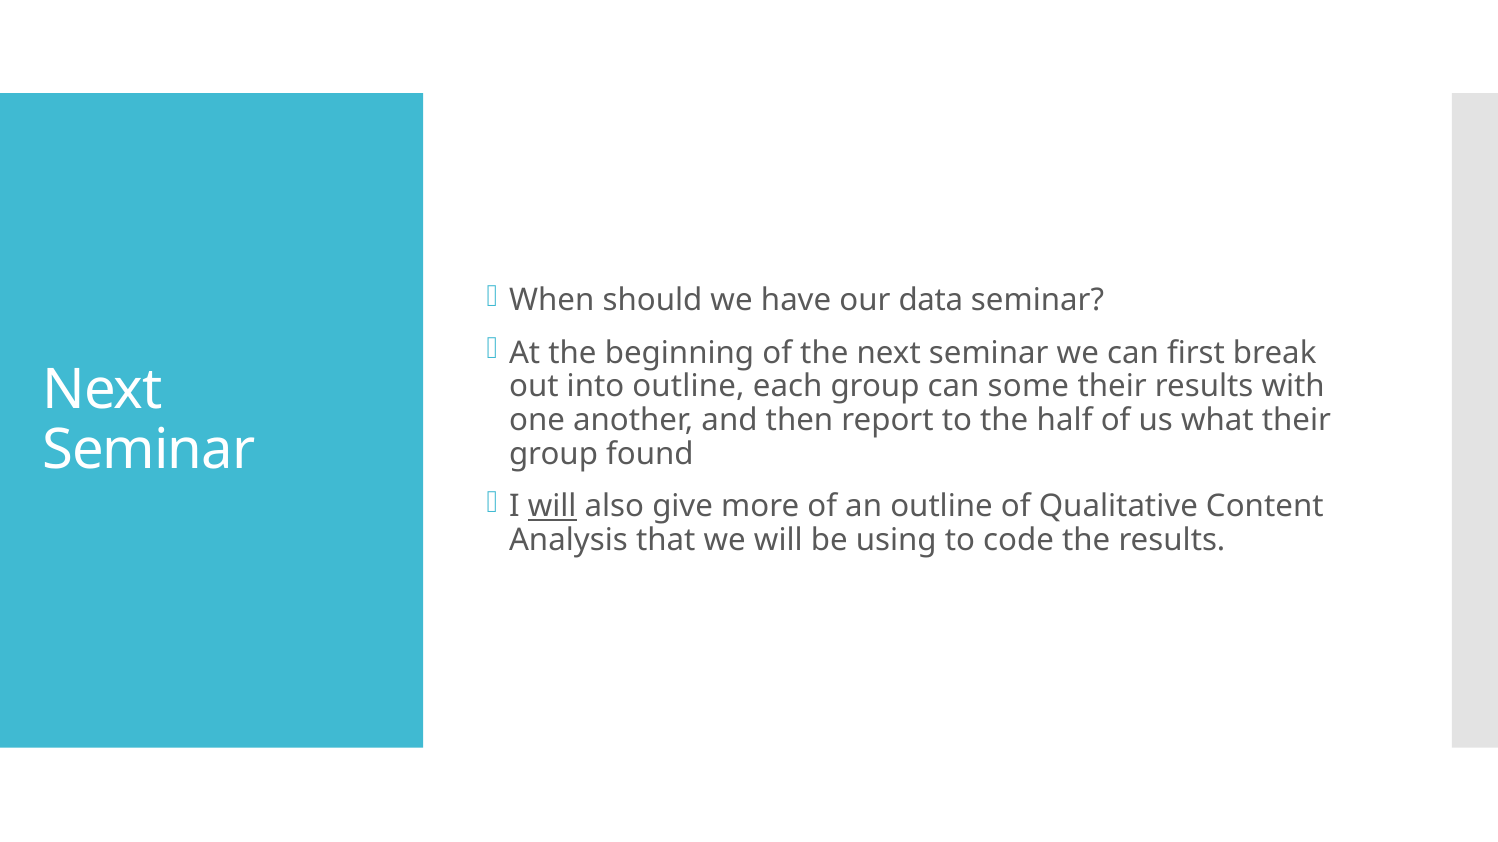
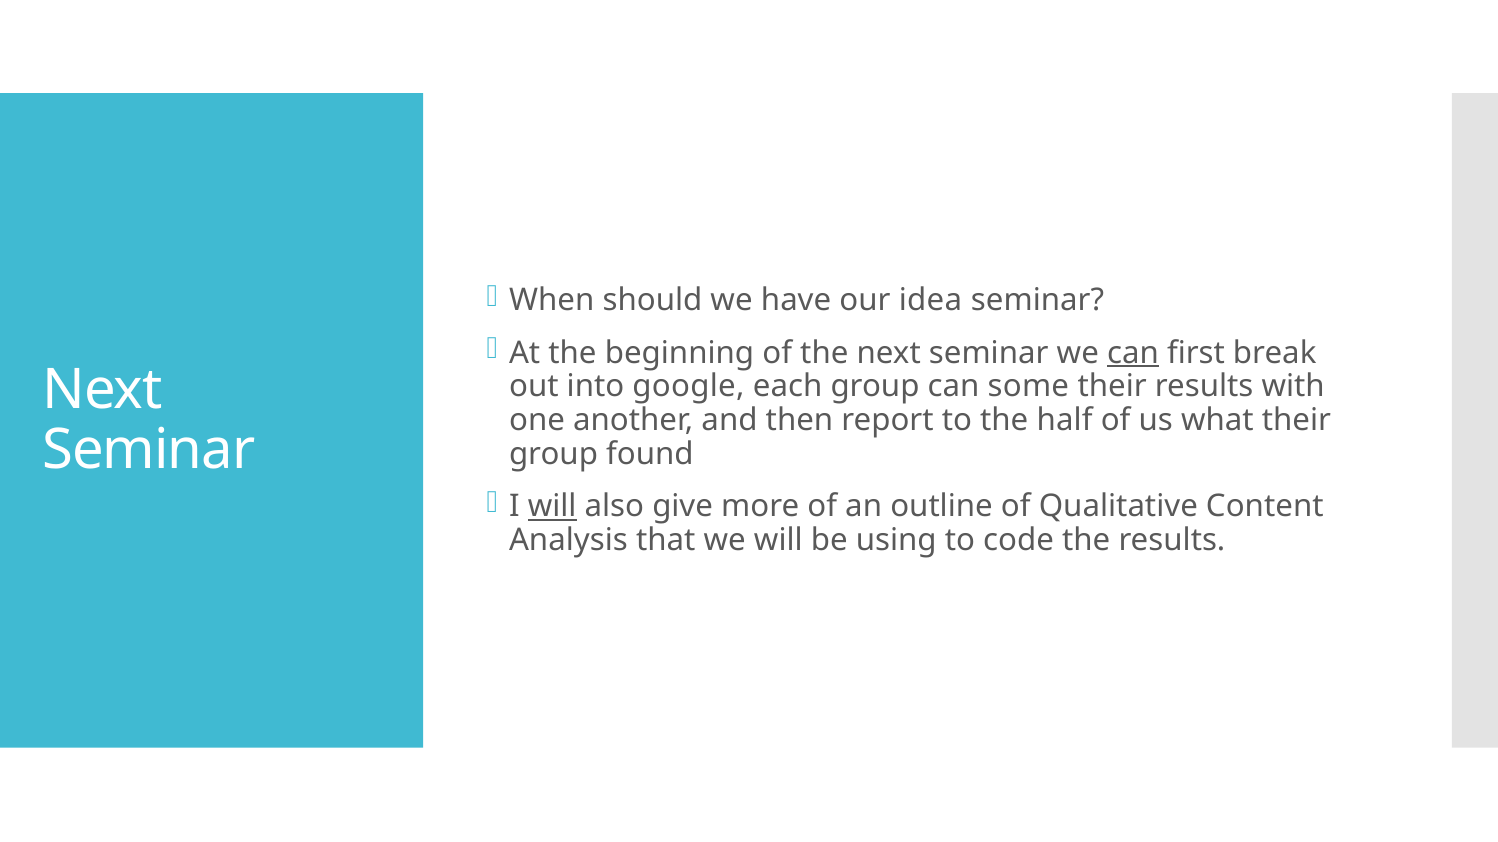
data: data -> idea
can at (1133, 353) underline: none -> present
into outline: outline -> google
